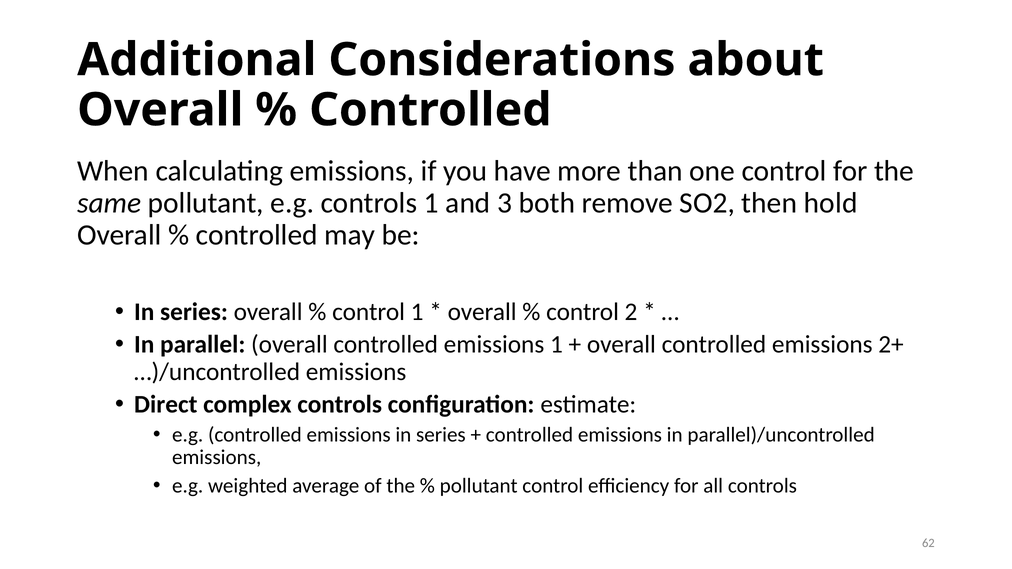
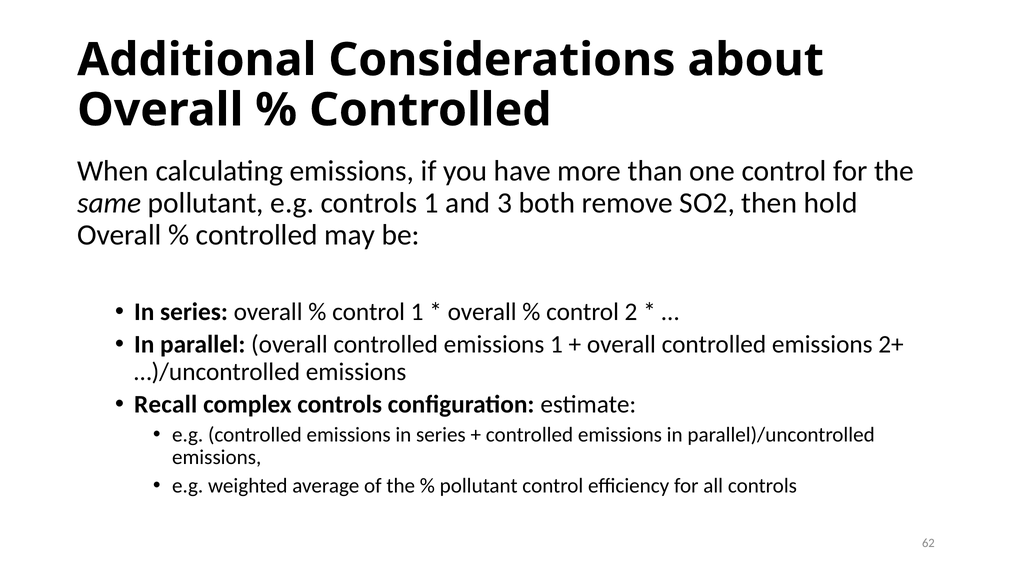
Direct: Direct -> Recall
